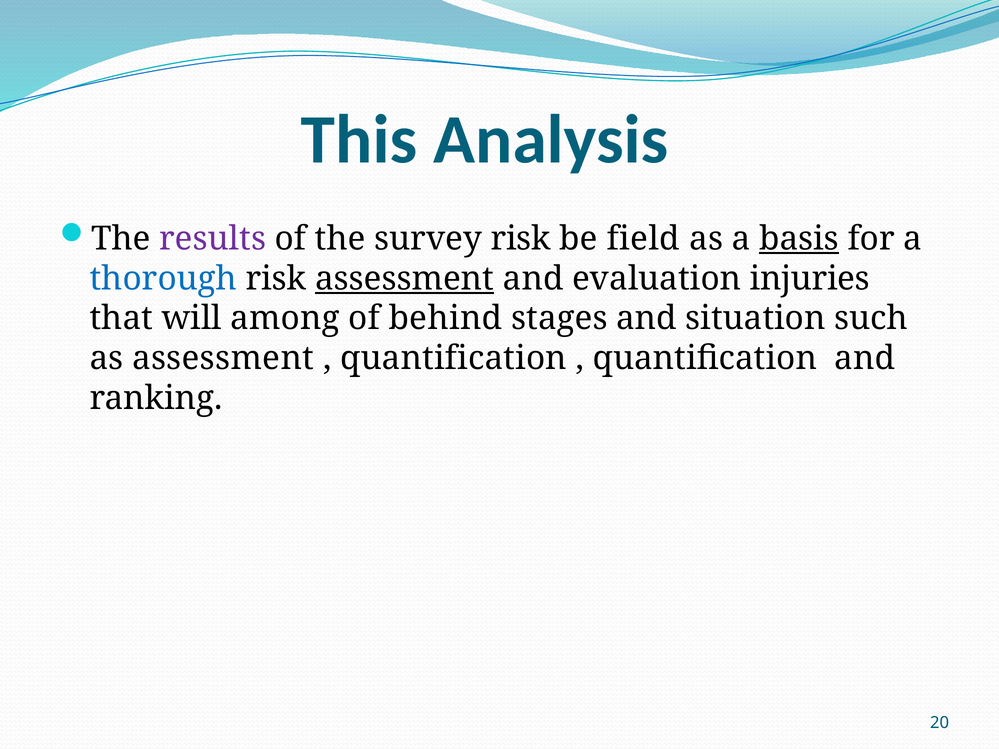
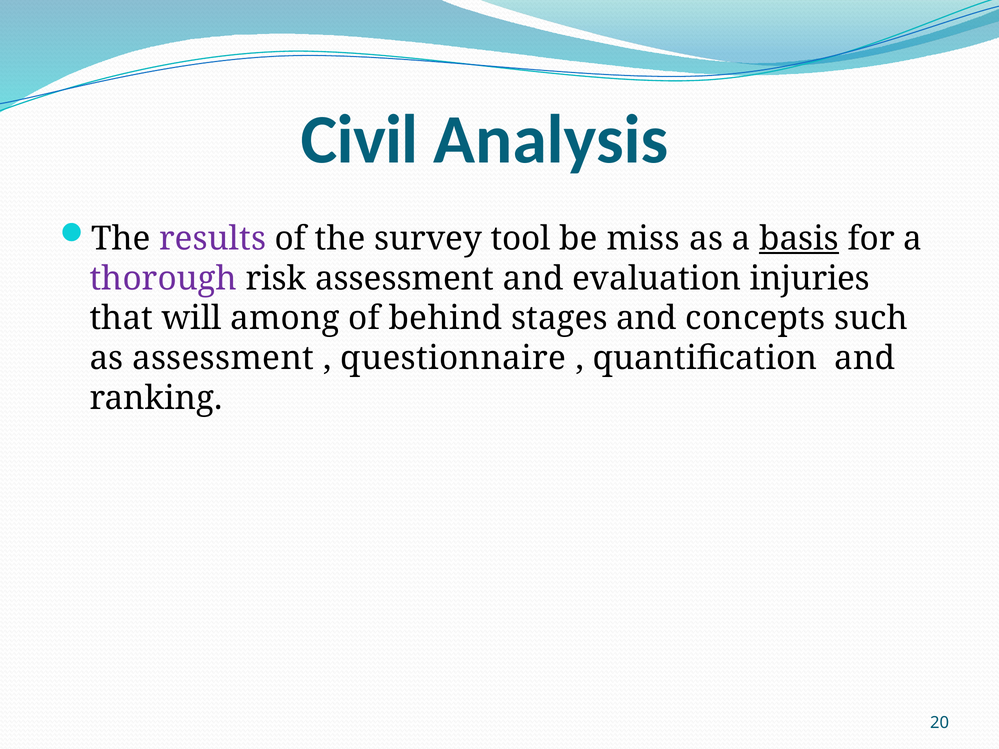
This: This -> Civil
survey risk: risk -> tool
field: field -> miss
thorough colour: blue -> purple
assessment at (405, 279) underline: present -> none
situation: situation -> concepts
quantification at (453, 359): quantification -> questionnaire
